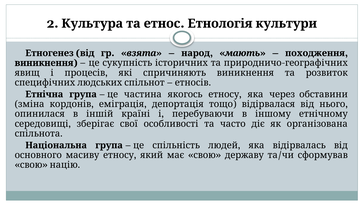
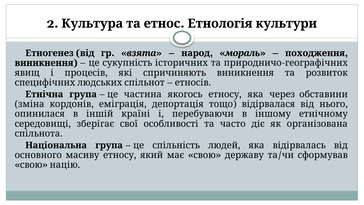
мають: мають -> мораль
